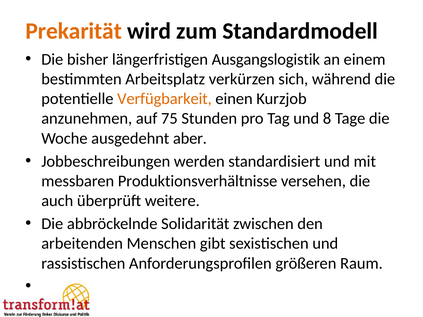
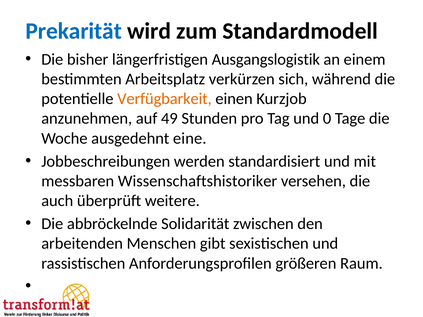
Prekarität colour: orange -> blue
75: 75 -> 49
8: 8 -> 0
aber: aber -> eine
Produktionsverhältnisse: Produktionsverhältnisse -> Wissenschaftshistoriker
